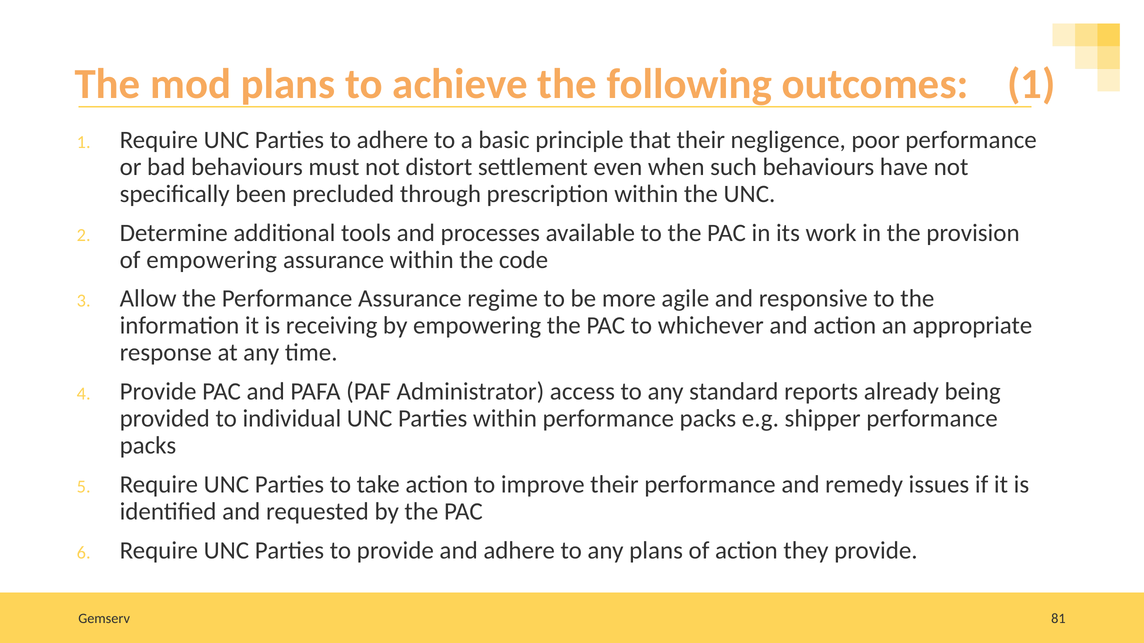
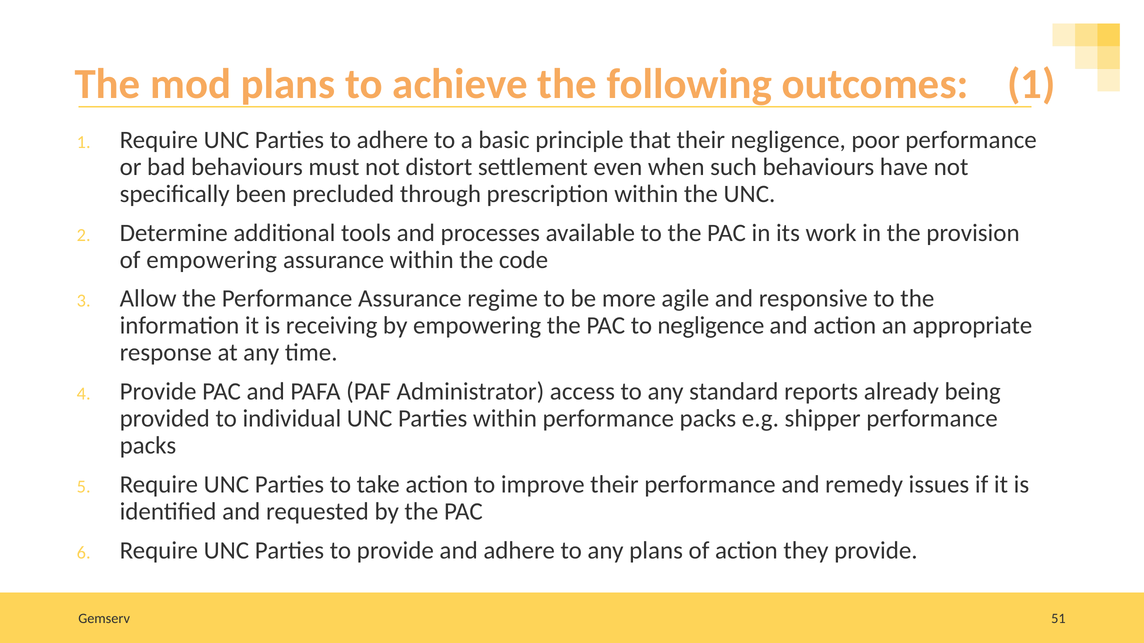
to whichever: whichever -> negligence
81: 81 -> 51
